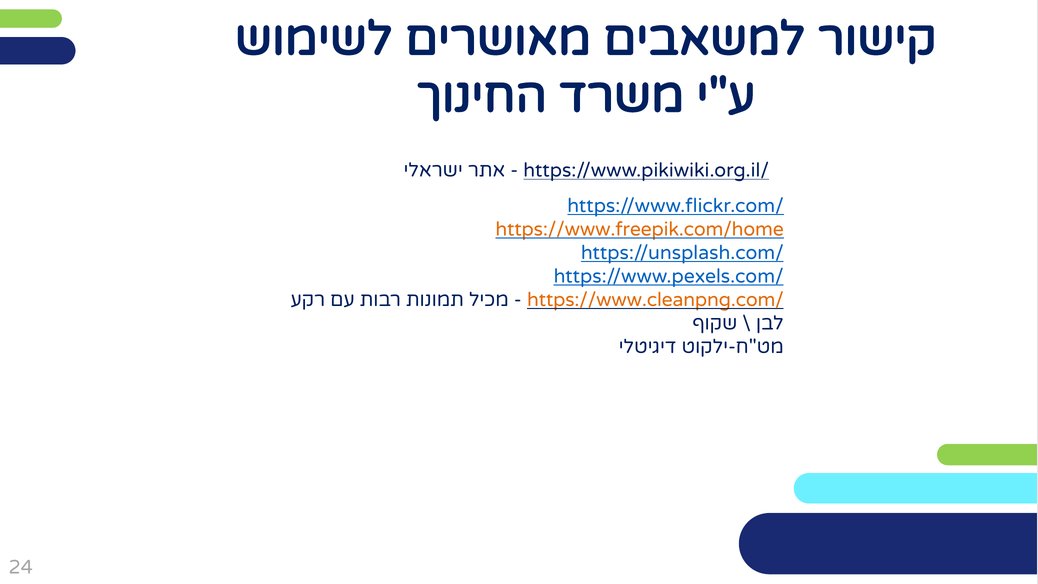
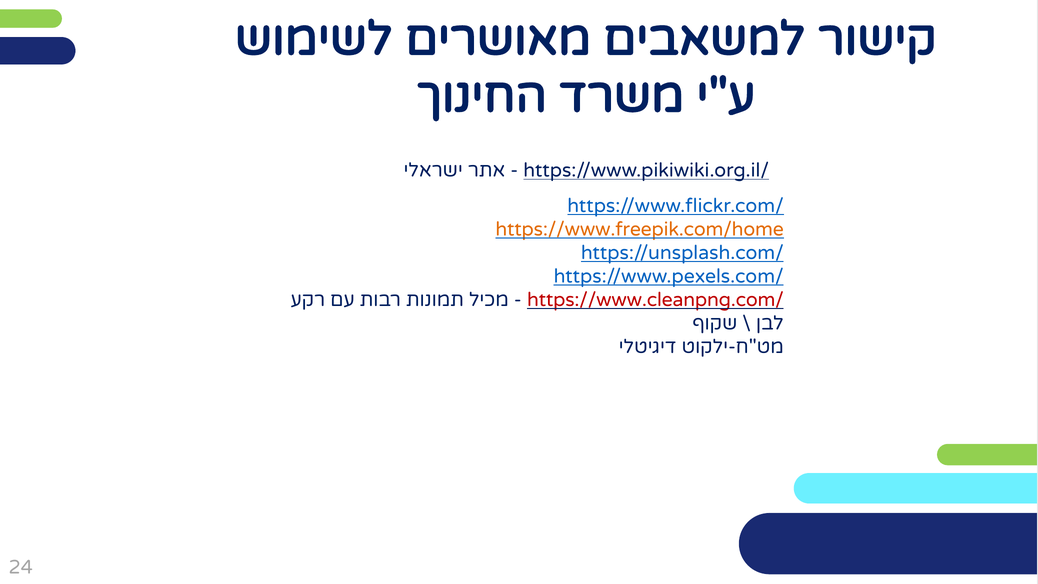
https://www.cleanpng.com/ colour: orange -> red
